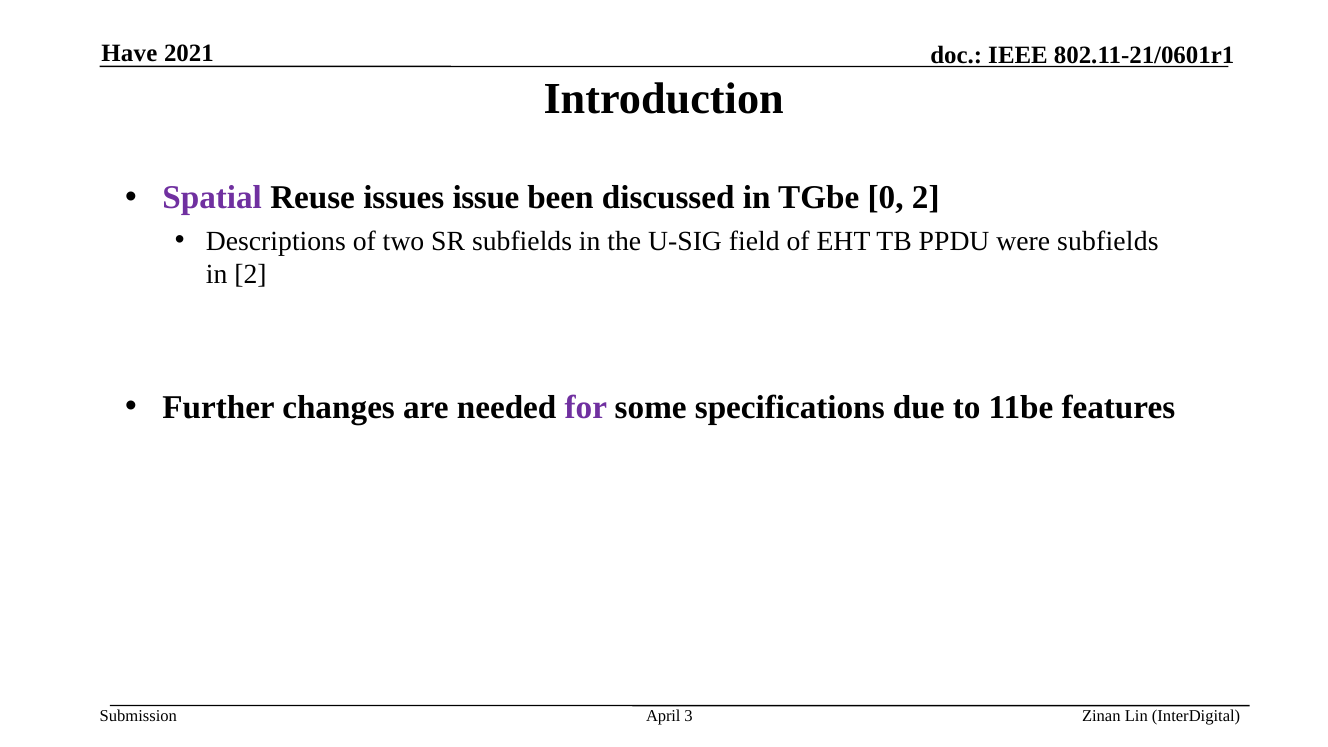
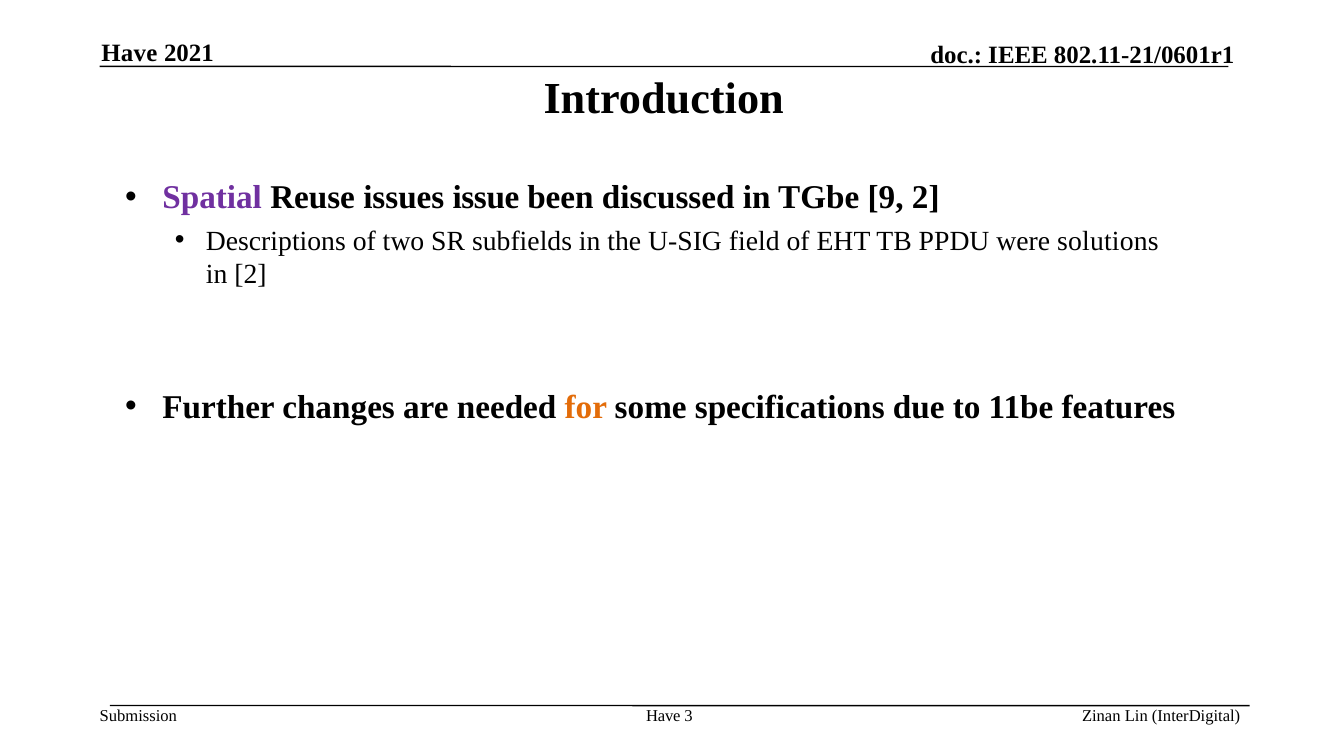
0: 0 -> 9
were subfields: subfields -> solutions
for colour: purple -> orange
April at (663, 716): April -> Have
